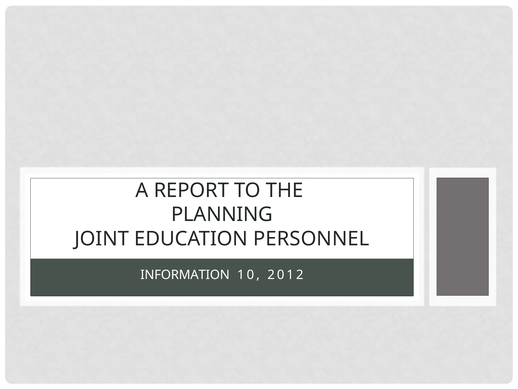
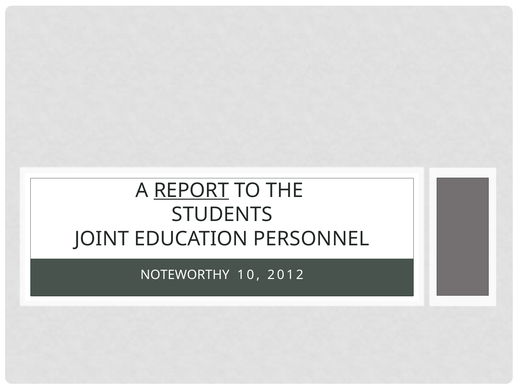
REPORT underline: none -> present
PLANNING: PLANNING -> STUDENTS
INFORMATION: INFORMATION -> NOTEWORTHY
